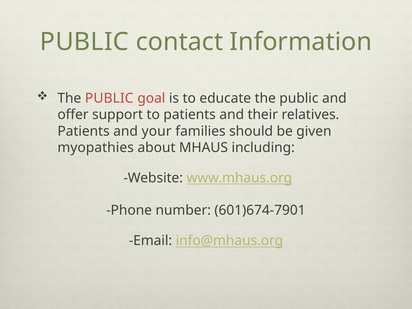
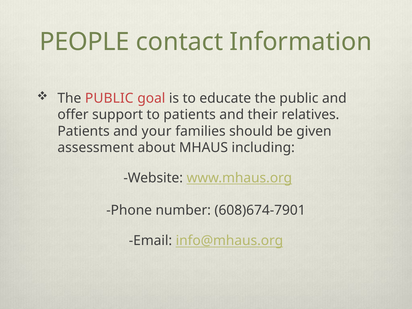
PUBLIC at (84, 42): PUBLIC -> PEOPLE
myopathies: myopathies -> assessment
601)674-7901: 601)674-7901 -> 608)674-7901
